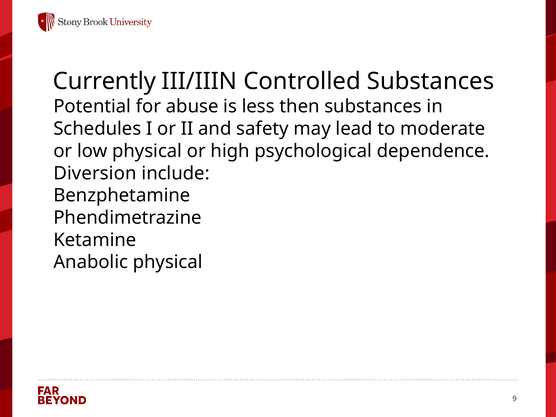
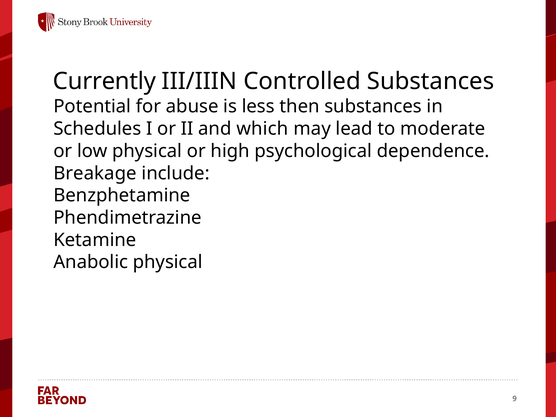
safety: safety -> which
Diversion: Diversion -> Breakage
